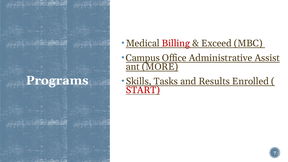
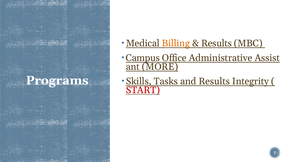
Billing colour: red -> orange
Exceed at (217, 43): Exceed -> Results
Enrolled: Enrolled -> Integrity
